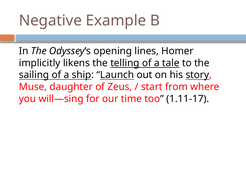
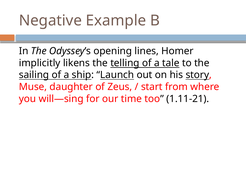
1.11-17: 1.11-17 -> 1.11-21
